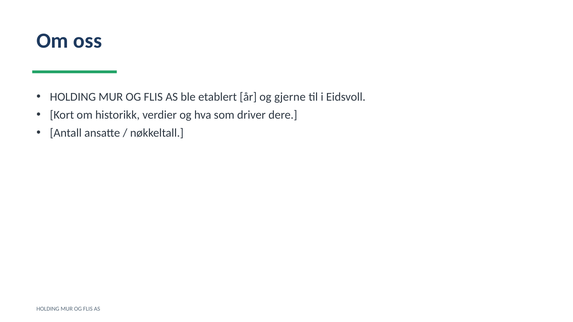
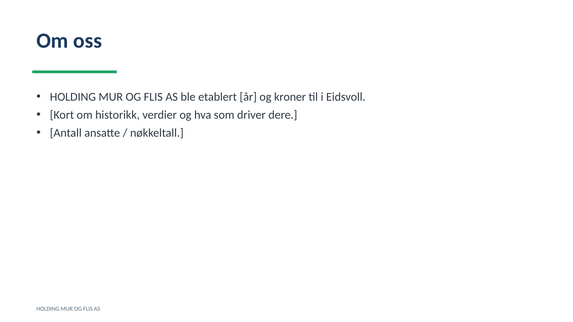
gjerne: gjerne -> kroner
